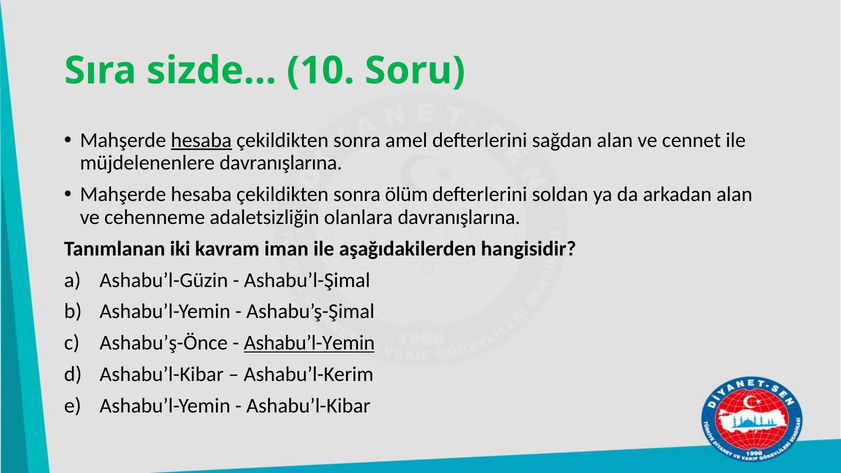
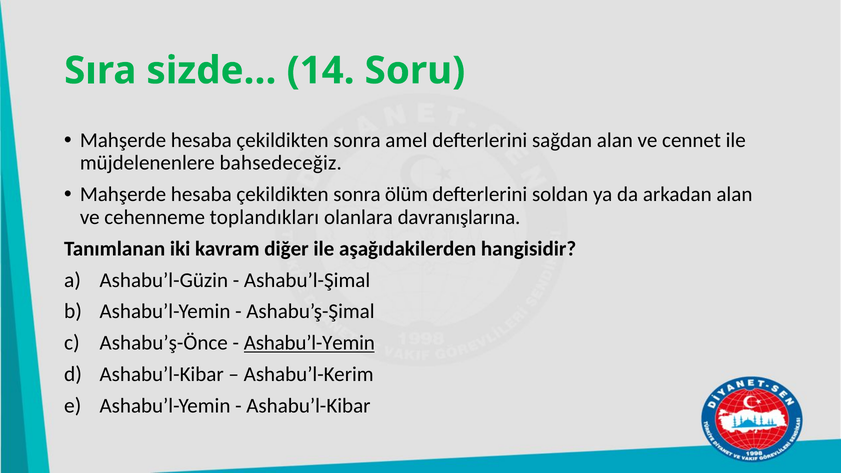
10: 10 -> 14
hesaba at (201, 140) underline: present -> none
müjdelenenlere davranışlarına: davranışlarına -> bahsedeceğiz
adaletsizliğin: adaletsizliğin -> toplandıkları
iman: iman -> diğer
